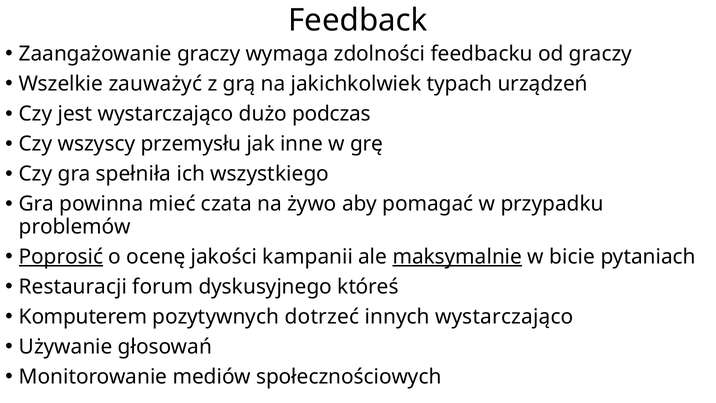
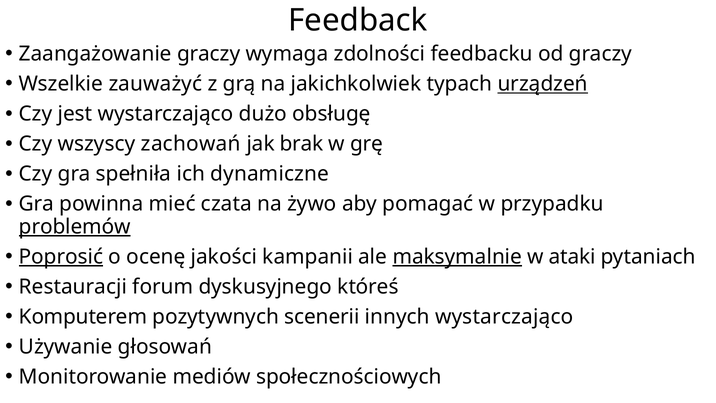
urządzeń underline: none -> present
podczas: podczas -> obsługę
przemysłu: przemysłu -> zachowań
inne: inne -> brak
wszystkiego: wszystkiego -> dynamiczne
problemów underline: none -> present
bicie: bicie -> ataki
dotrzeć: dotrzeć -> scenerii
